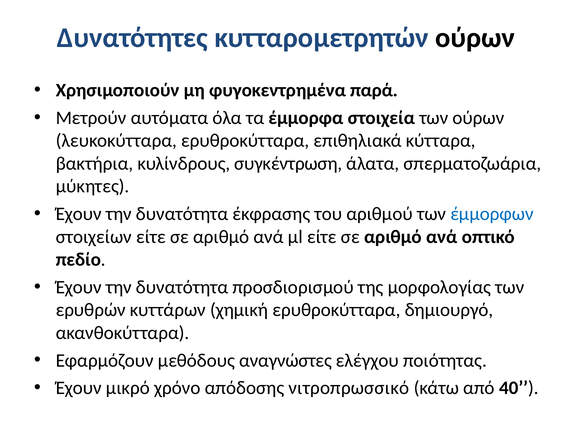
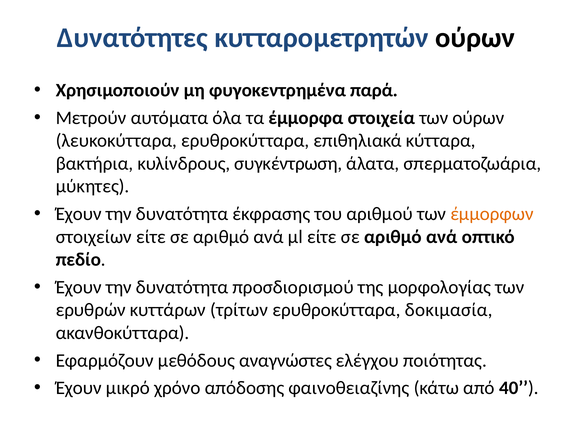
έμμορφων colour: blue -> orange
χημική: χημική -> τρίτων
δημιουργό: δημιουργό -> δοκιμασία
νιτροπρωσσικό: νιτροπρωσσικό -> φαινοθειαζίνης
